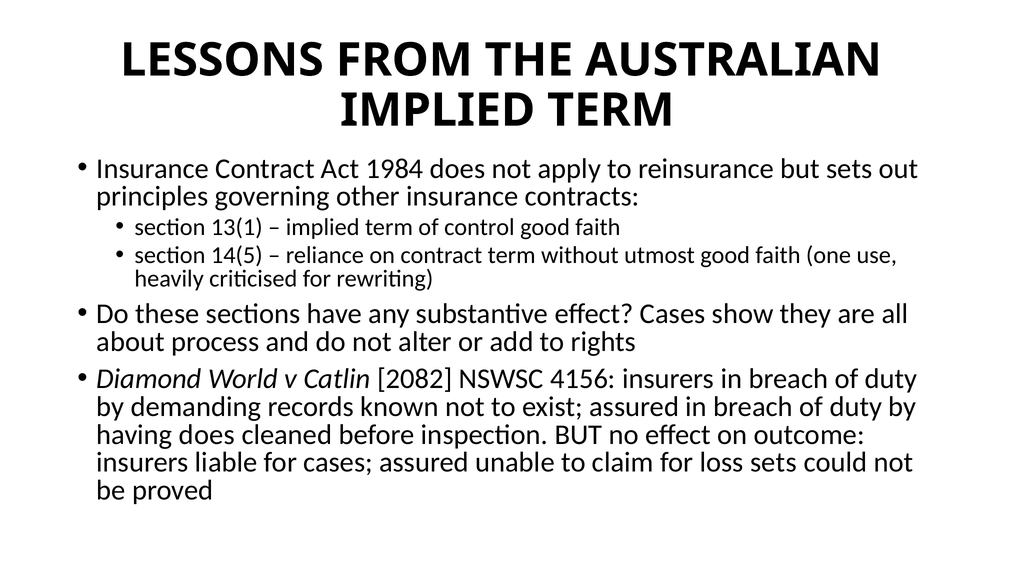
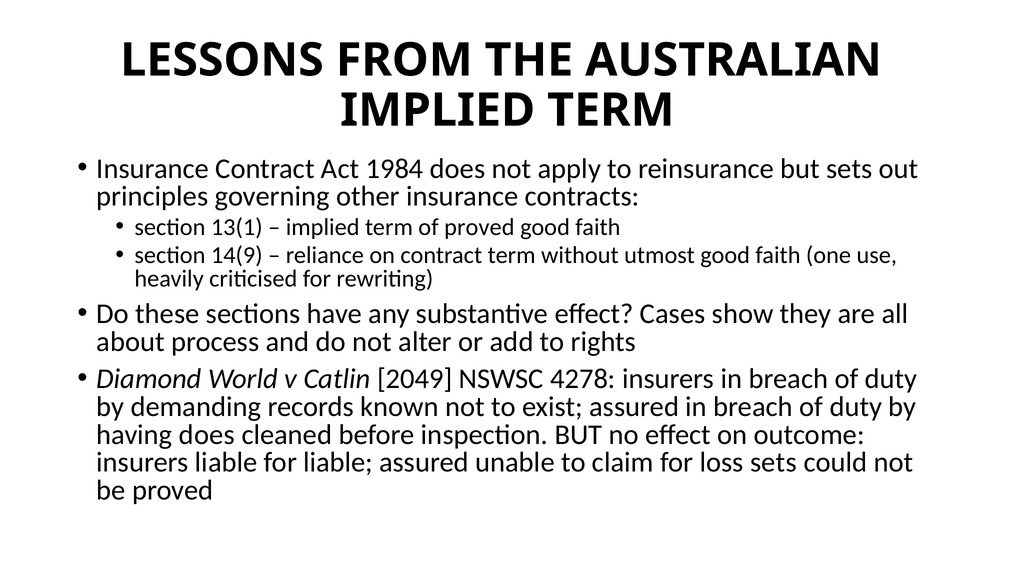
of control: control -> proved
14(5: 14(5 -> 14(9
2082: 2082 -> 2049
4156: 4156 -> 4278
for cases: cases -> liable
